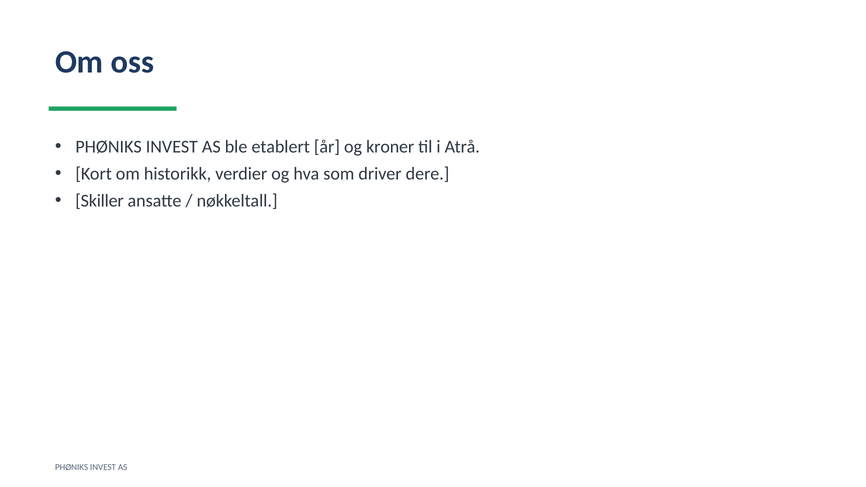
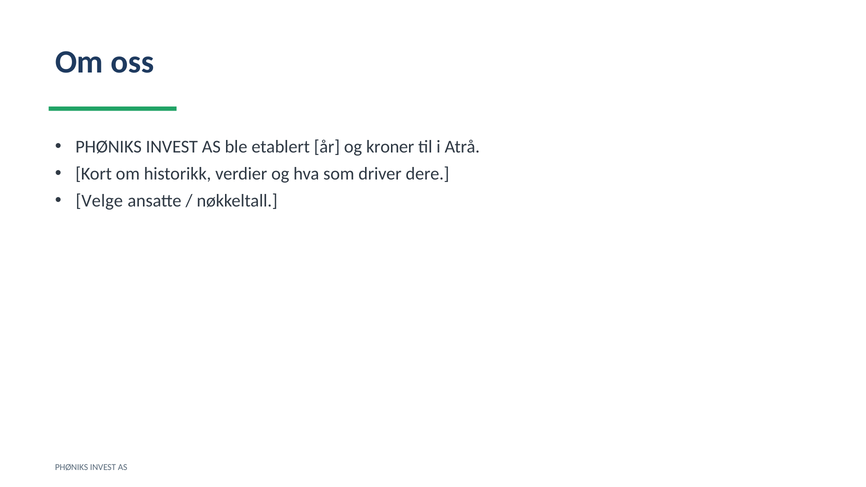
Skiller: Skiller -> Velge
